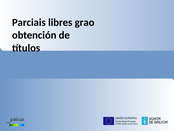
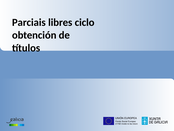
grao: grao -> ciclo
